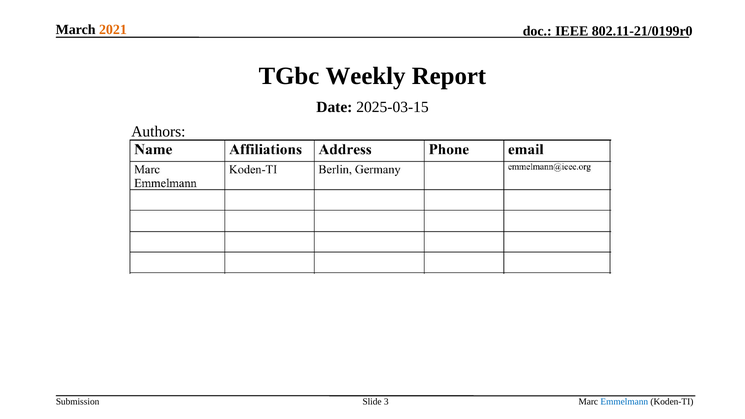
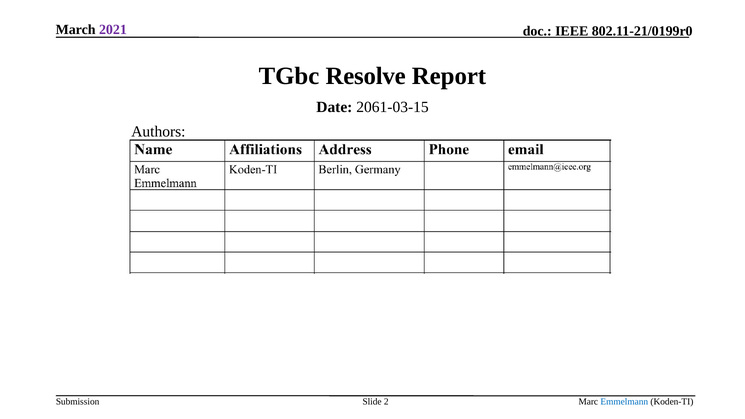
2021 colour: orange -> purple
Weekly: Weekly -> Resolve
2025-03-15: 2025-03-15 -> 2061-03-15
3: 3 -> 2
